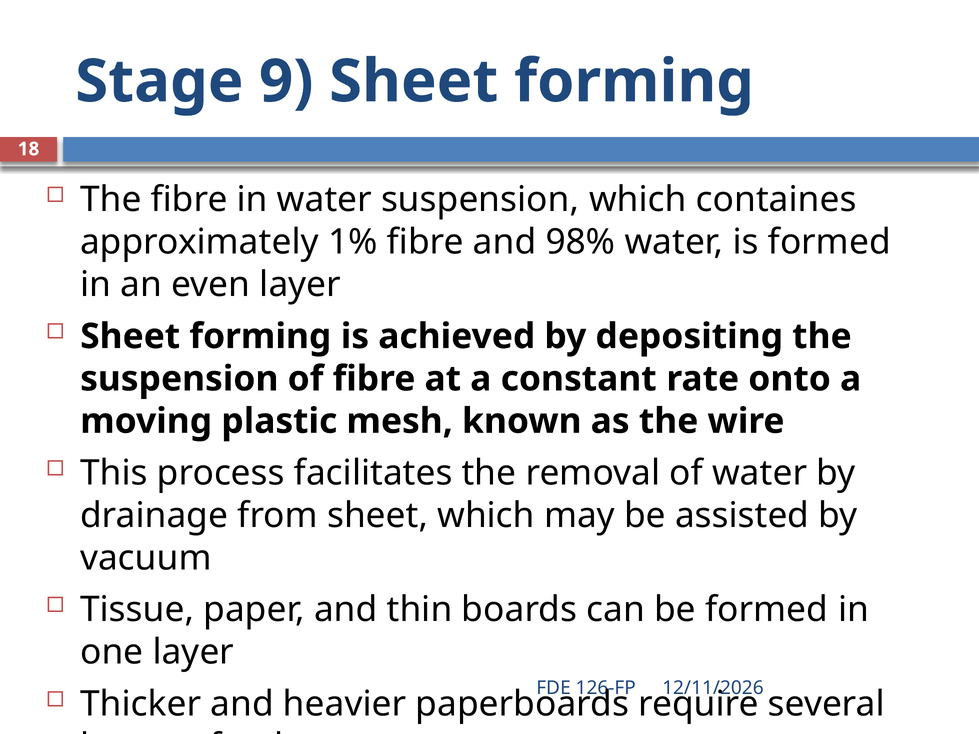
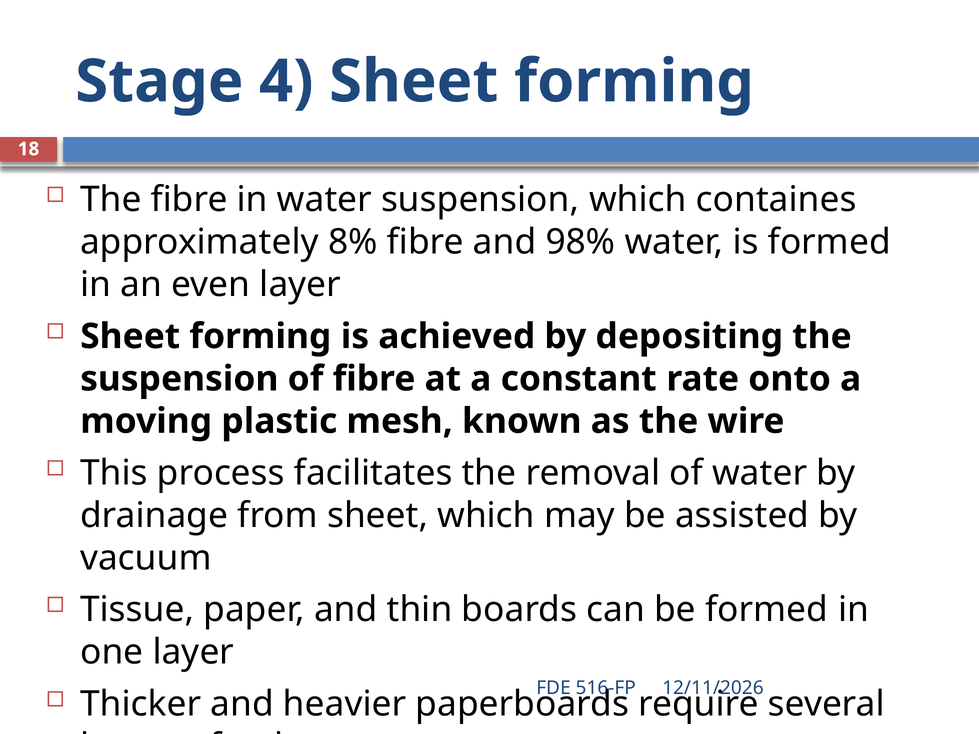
9: 9 -> 4
1%: 1% -> 8%
126-FP: 126-FP -> 516-FP
